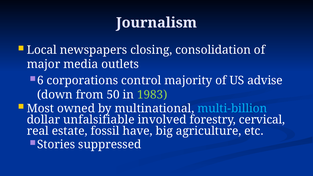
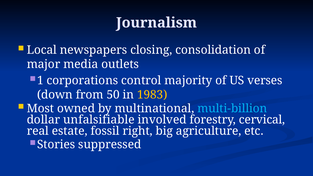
6: 6 -> 1
advise: advise -> verses
1983 colour: light green -> yellow
have: have -> right
